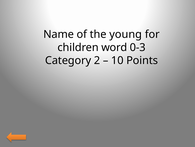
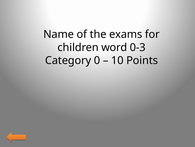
young: young -> exams
2: 2 -> 0
